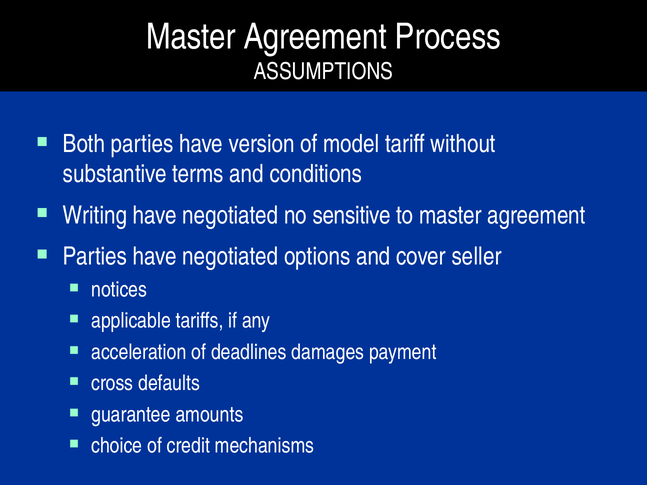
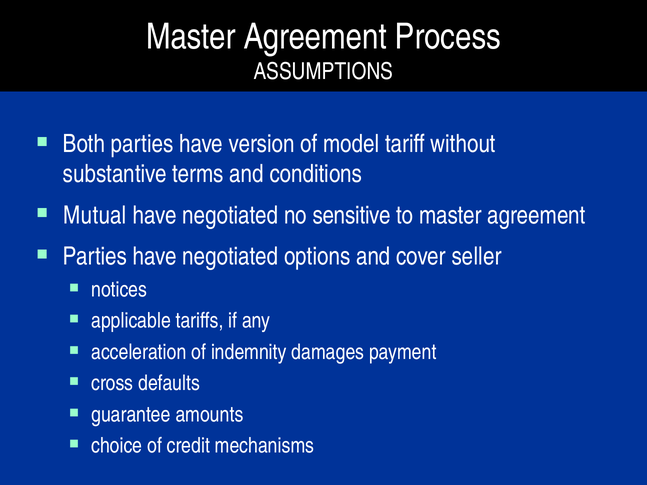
Writing: Writing -> Mutual
deadlines: deadlines -> indemnity
